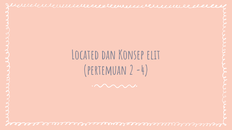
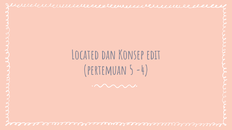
elit: elit -> edit
2: 2 -> 5
